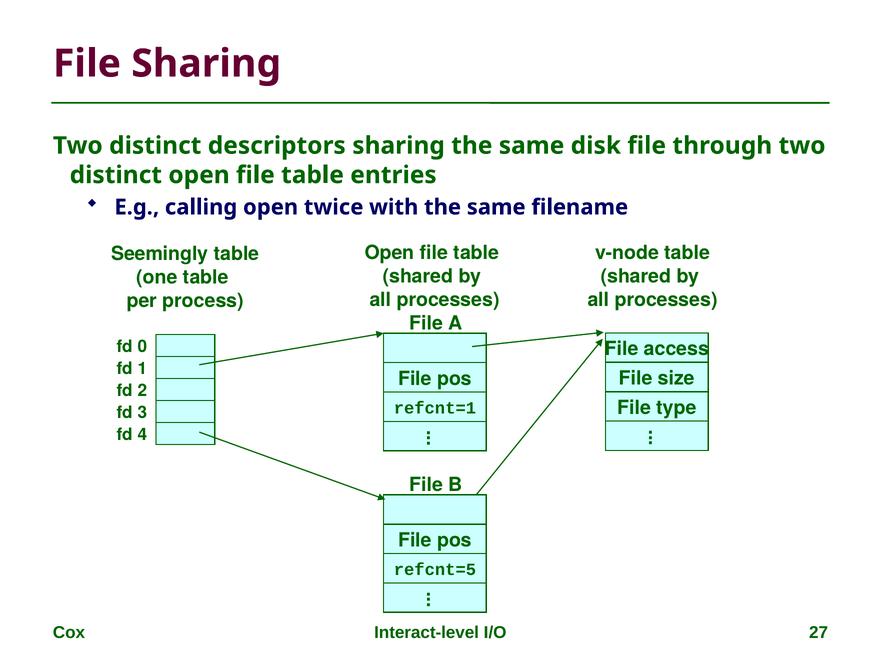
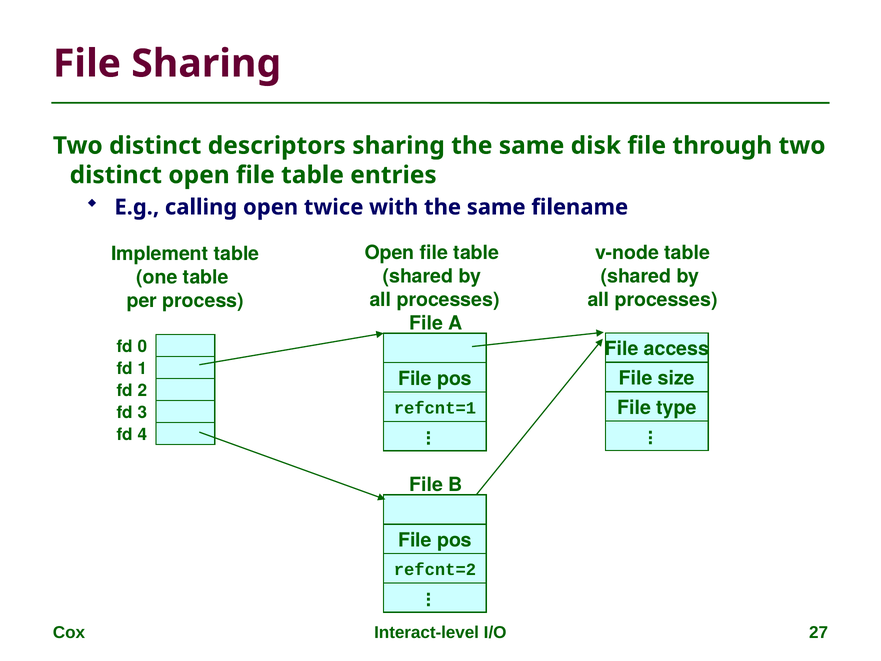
Seemingly: Seemingly -> Implement
refcnt=5: refcnt=5 -> refcnt=2
